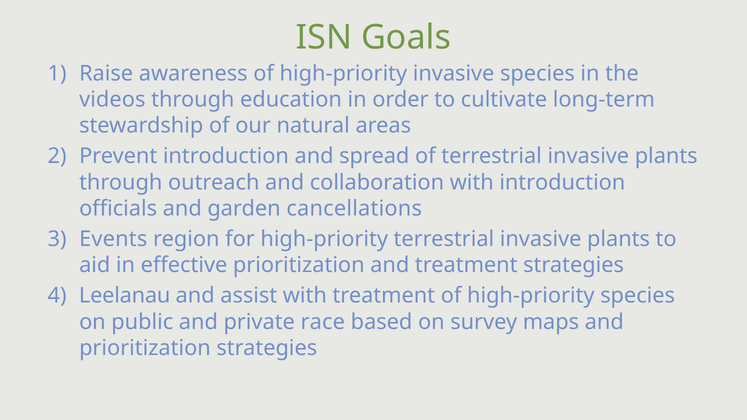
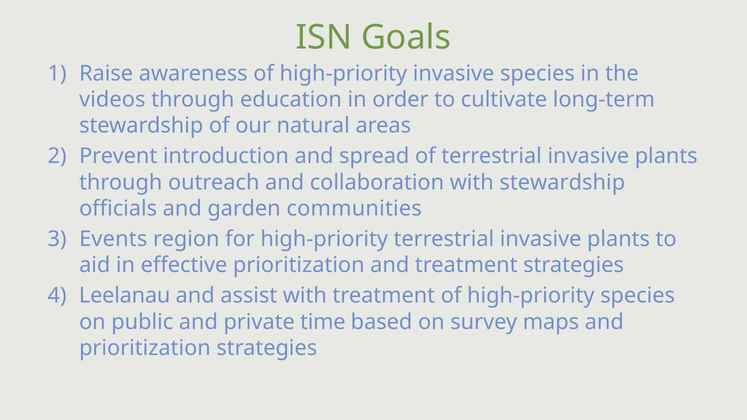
with introduction: introduction -> stewardship
cancellations: cancellations -> communities
race: race -> time
